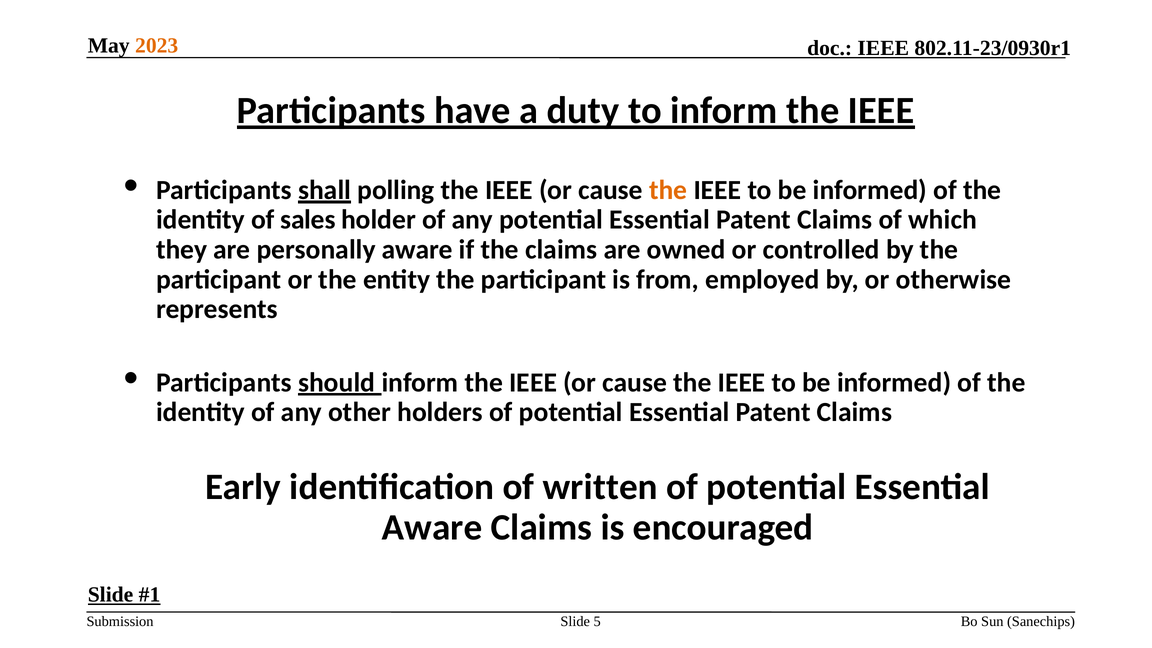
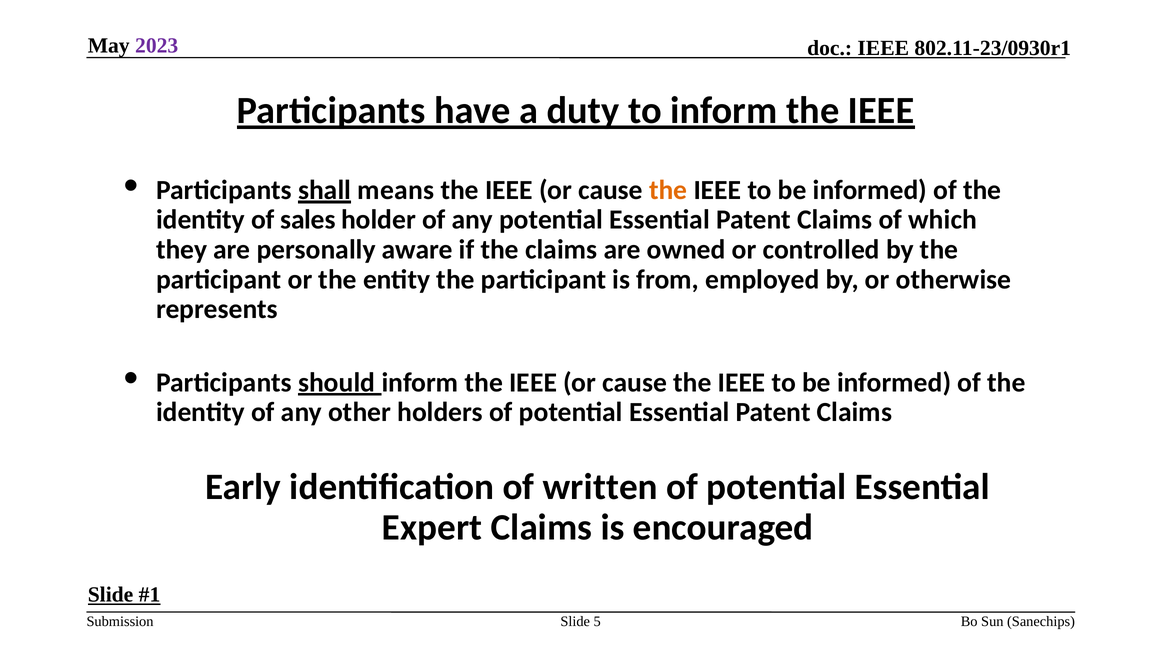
2023 colour: orange -> purple
polling: polling -> means
Aware at (432, 527): Aware -> Expert
